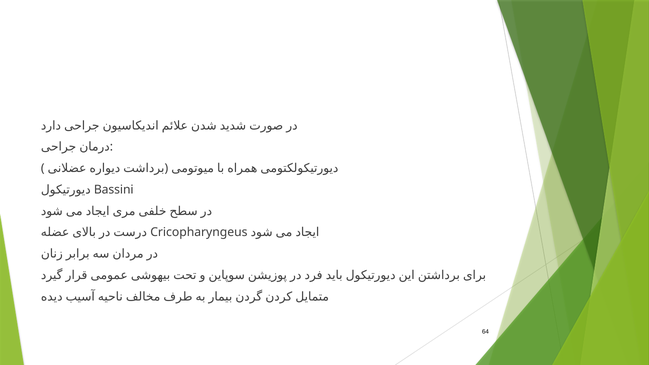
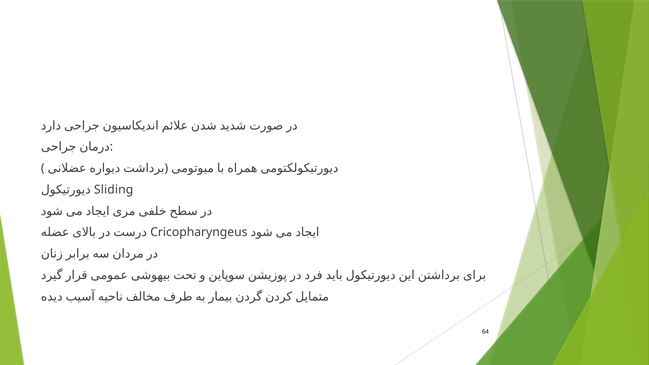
Bassini: Bassini -> Sliding
